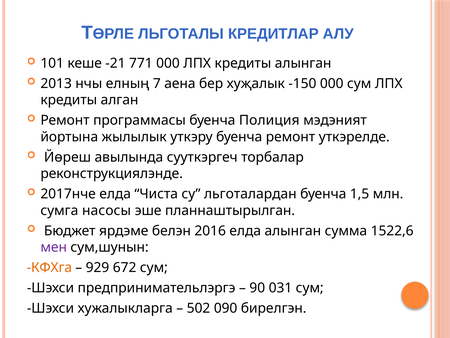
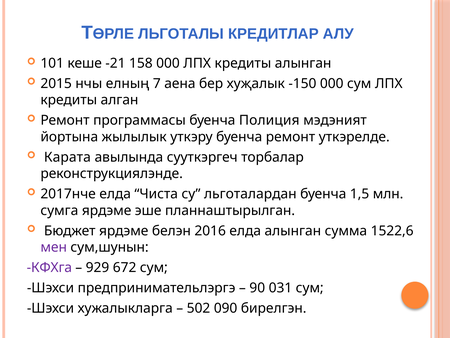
771: 771 -> 158
2013: 2013 -> 2015
Йөреш: Йөреш -> Карата
сумга насосы: насосы -> ярдэме
КФХга colour: orange -> purple
